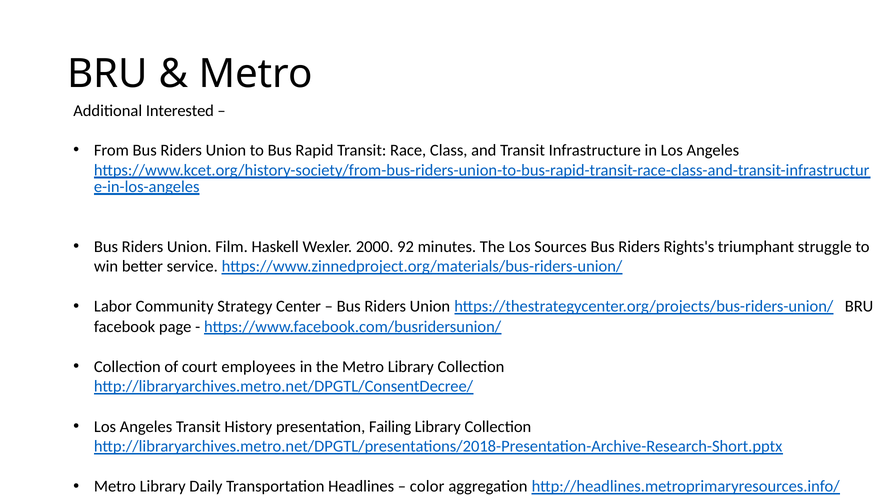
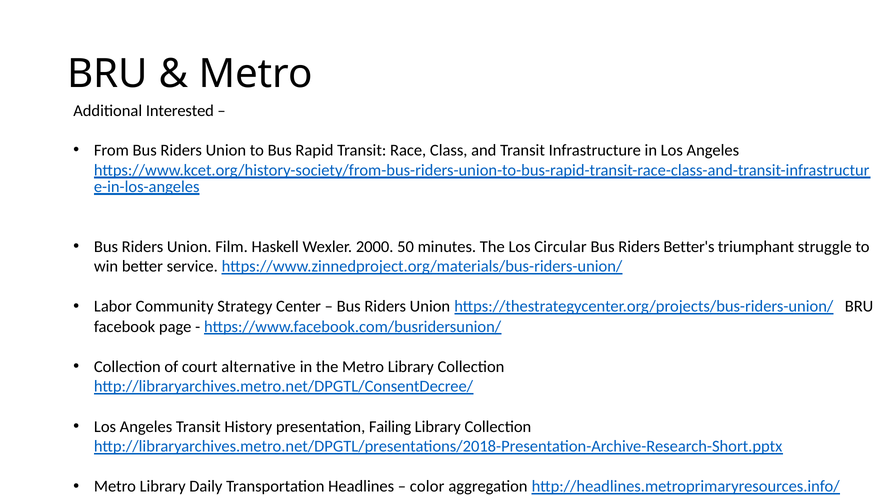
92: 92 -> 50
Sources: Sources -> Circular
Rights's: Rights's -> Better's
employees: employees -> alternative
